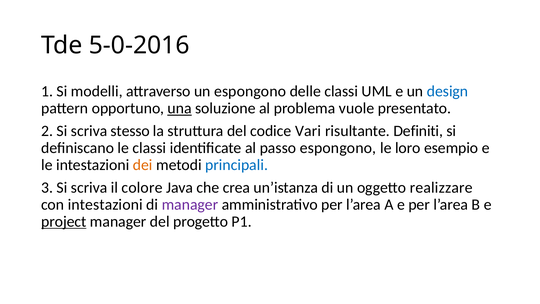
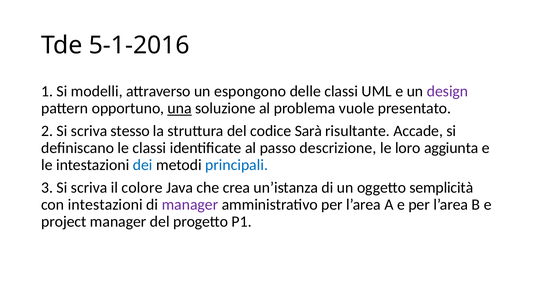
5-0-2016: 5-0-2016 -> 5-1-2016
design colour: blue -> purple
Vari: Vari -> Sarà
Definiti: Definiti -> Accade
passo espongono: espongono -> descrizione
esempio: esempio -> aggiunta
dei colour: orange -> blue
realizzare: realizzare -> semplicità
project underline: present -> none
